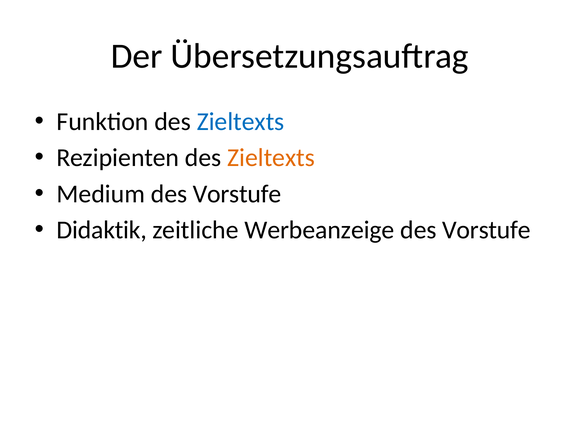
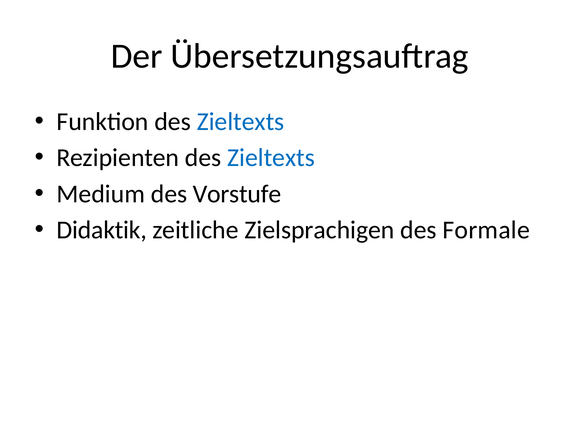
Zieltexts at (271, 158) colour: orange -> blue
Werbeanzeige: Werbeanzeige -> Zielsprachigen
Vorstufe at (486, 230): Vorstufe -> Formale
